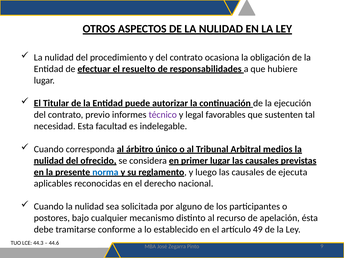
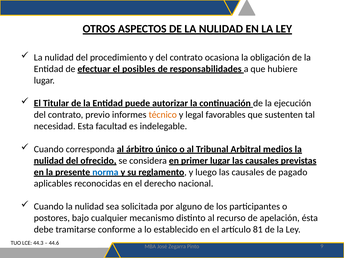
resuelto: resuelto -> posibles
técnico colour: purple -> orange
ejecuta: ejecuta -> pagado
49: 49 -> 81
